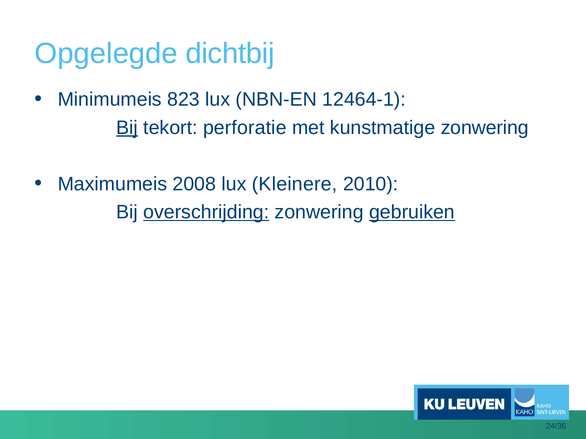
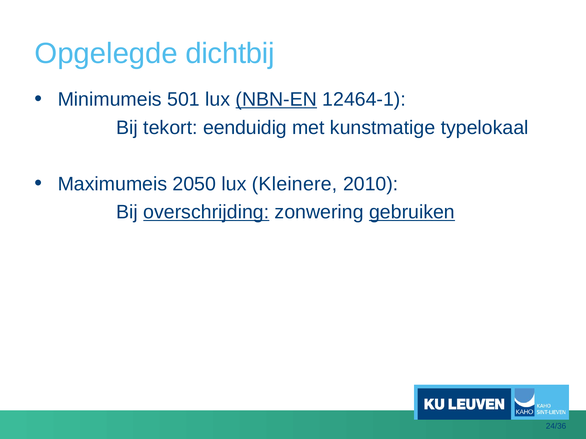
823: 823 -> 501
NBN-EN underline: none -> present
Bij at (127, 128) underline: present -> none
perforatie: perforatie -> eenduidig
kunstmatige zonwering: zonwering -> typelokaal
2008: 2008 -> 2050
